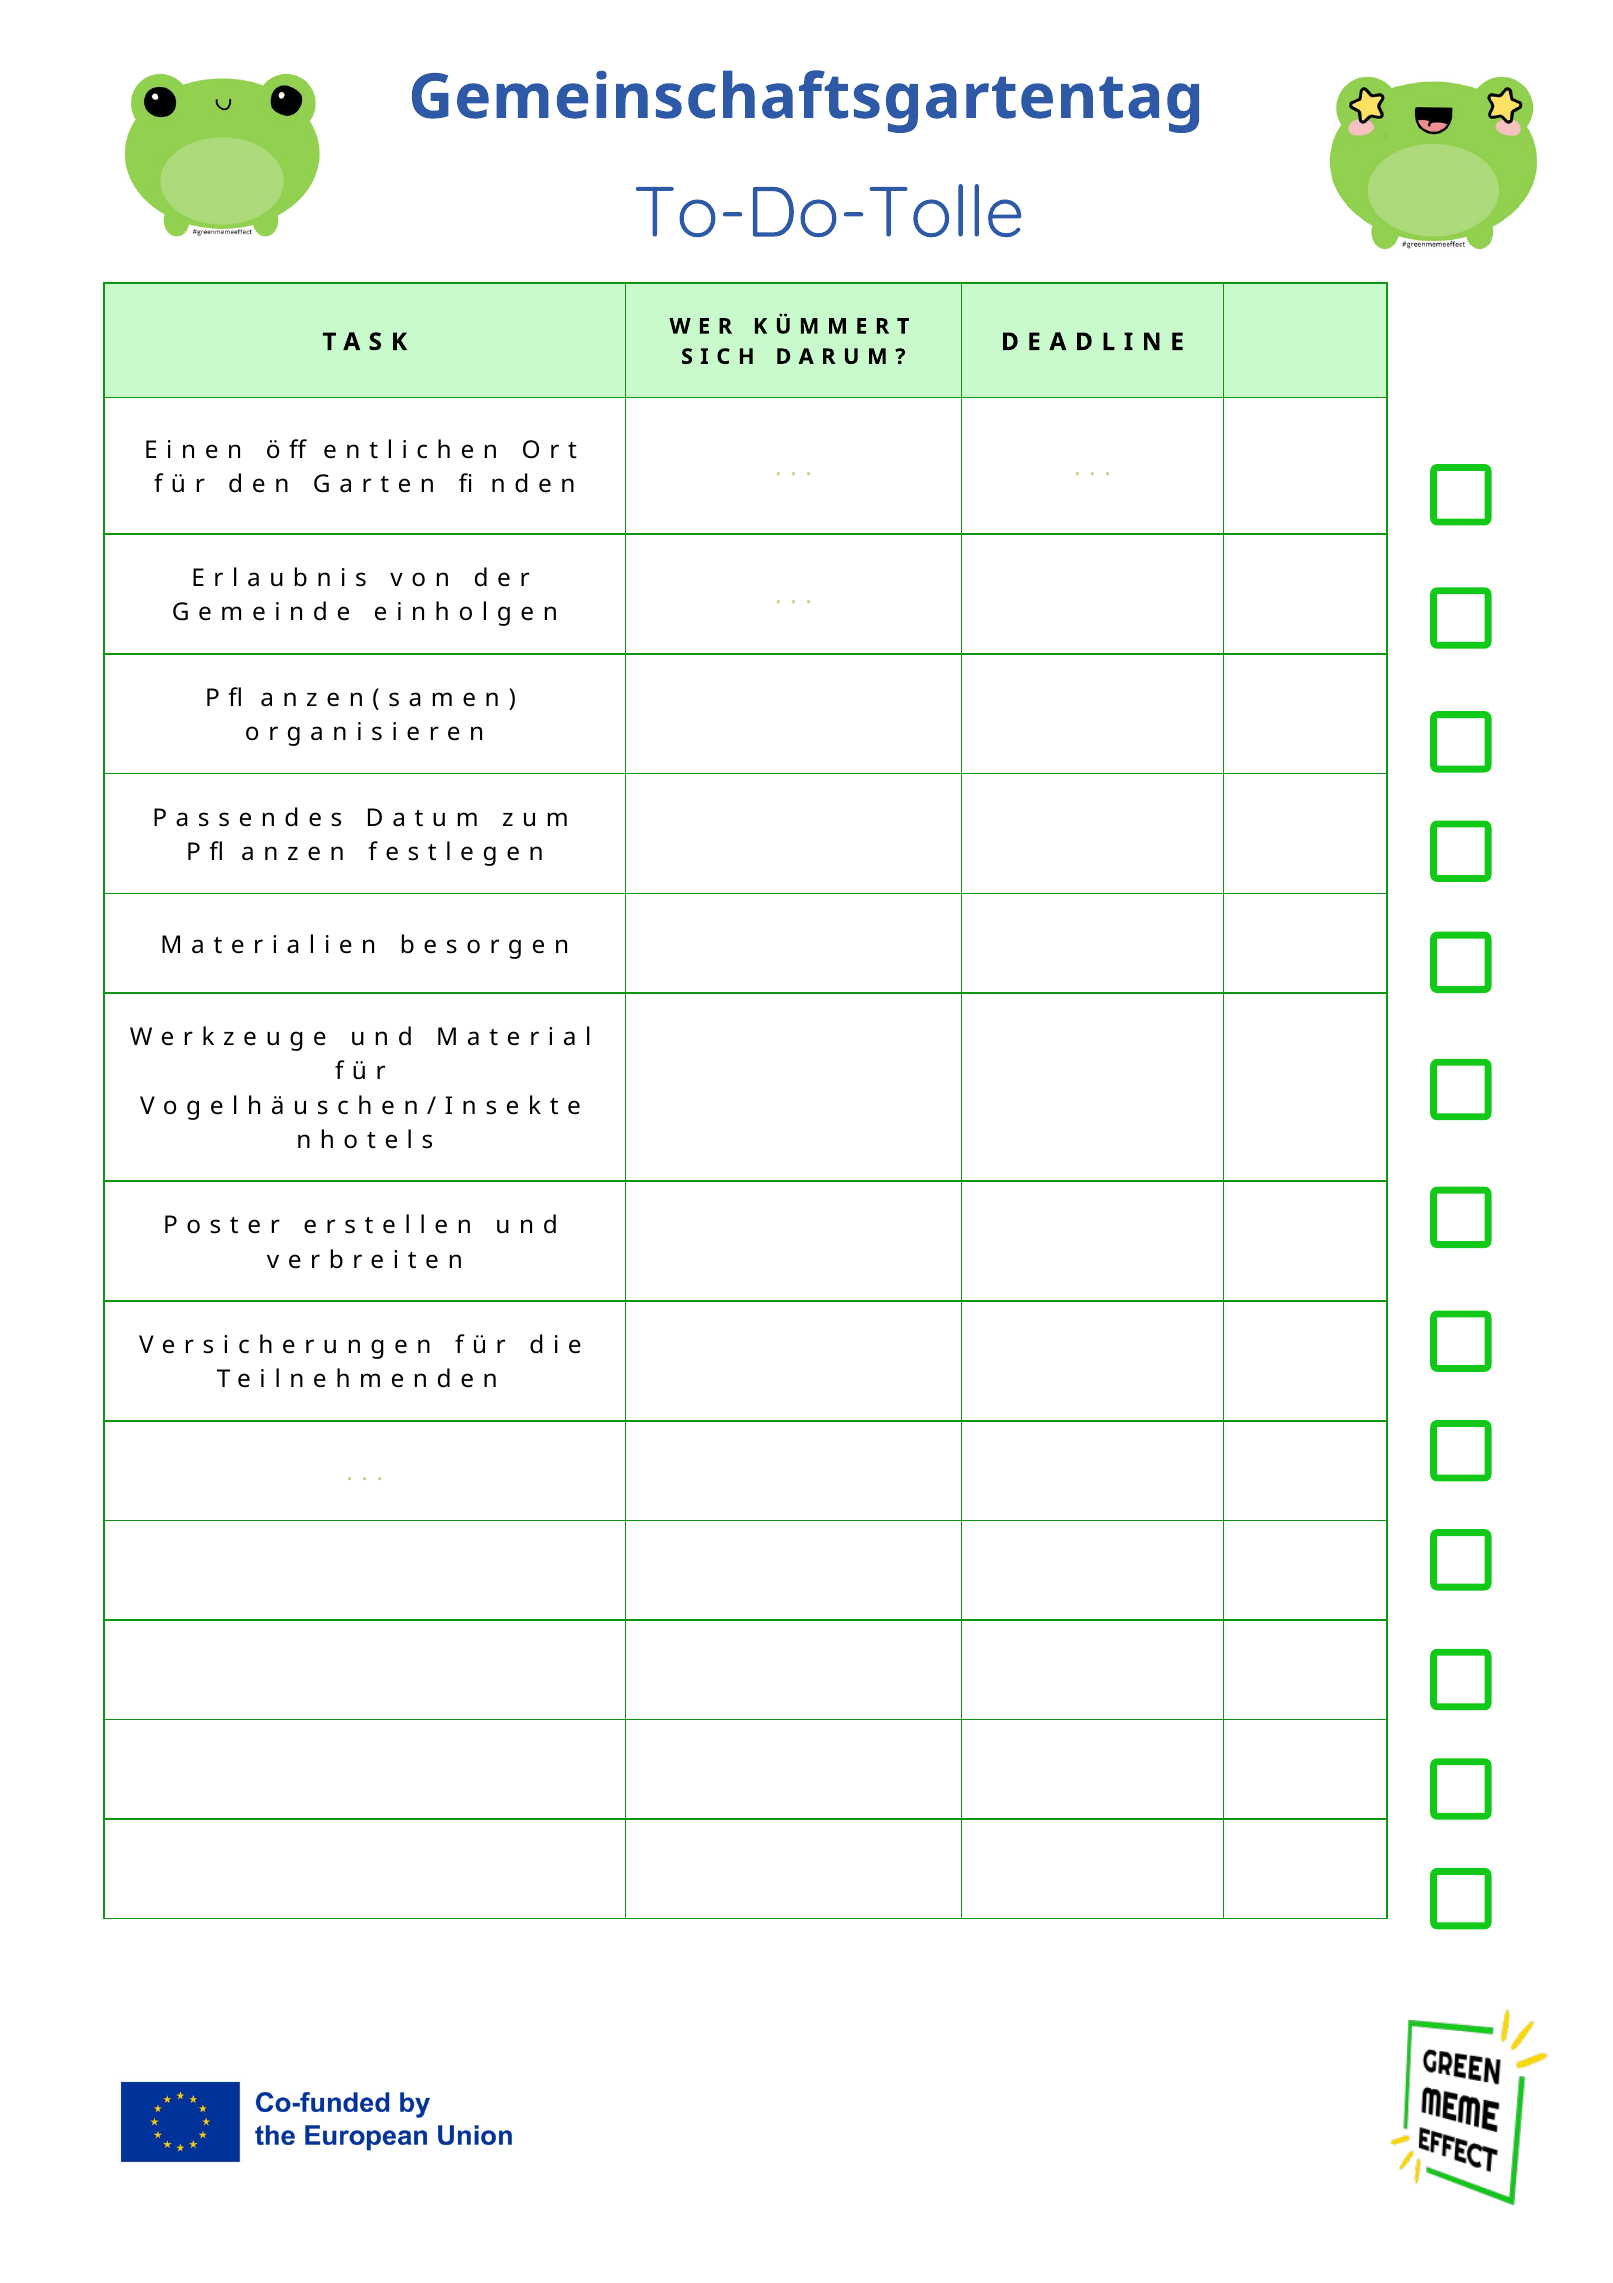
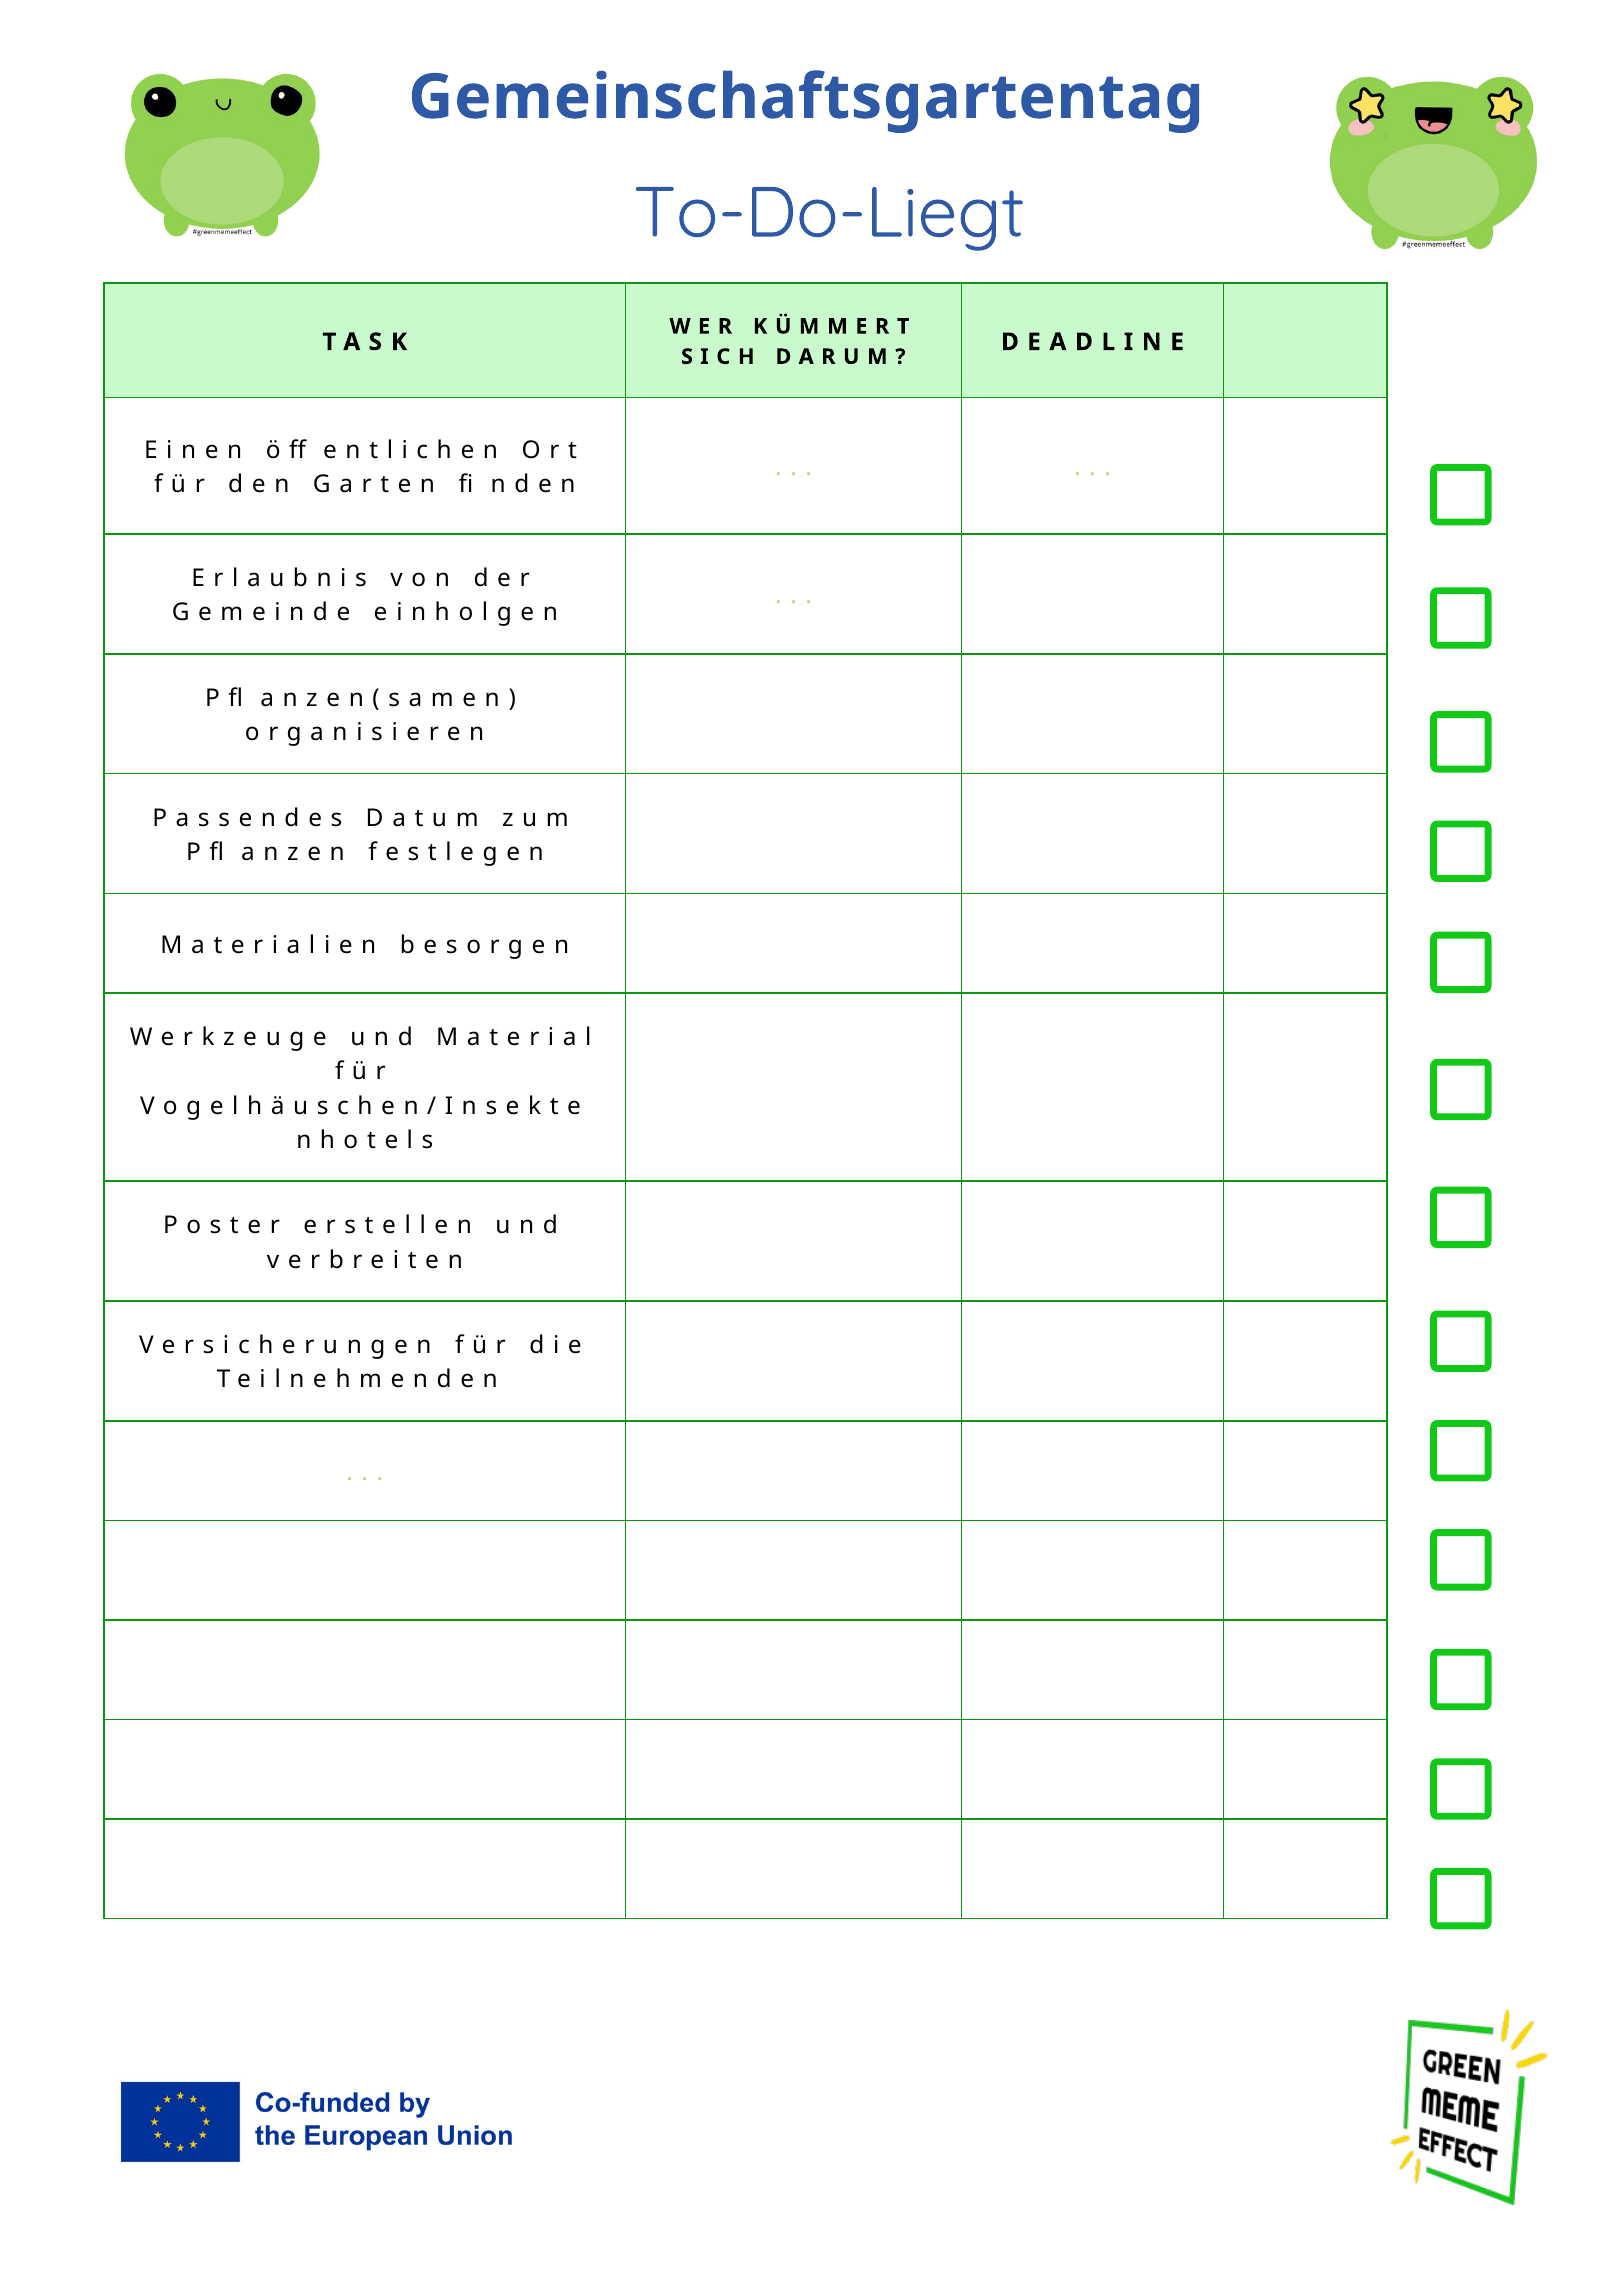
To-Do-Tolle: To-Do-Tolle -> To-Do-Liegt
